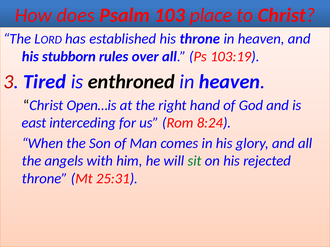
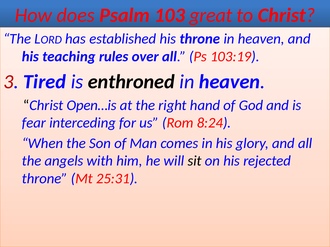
place: place -> great
stubborn: stubborn -> teaching
east: east -> fear
sit colour: green -> black
